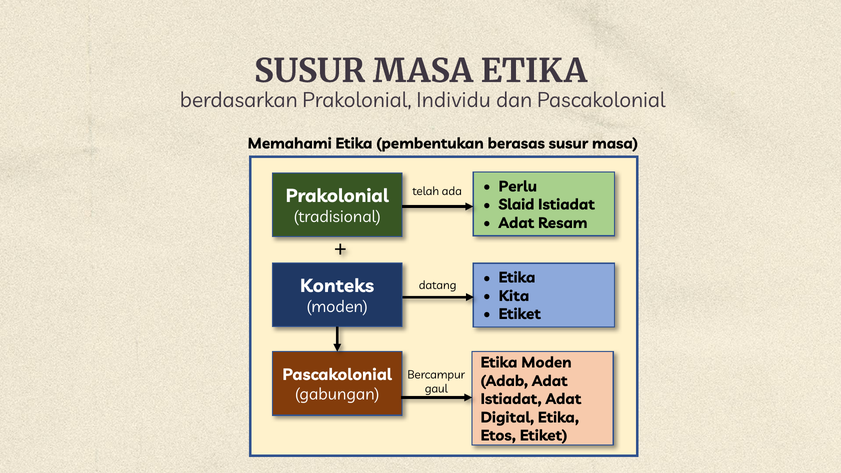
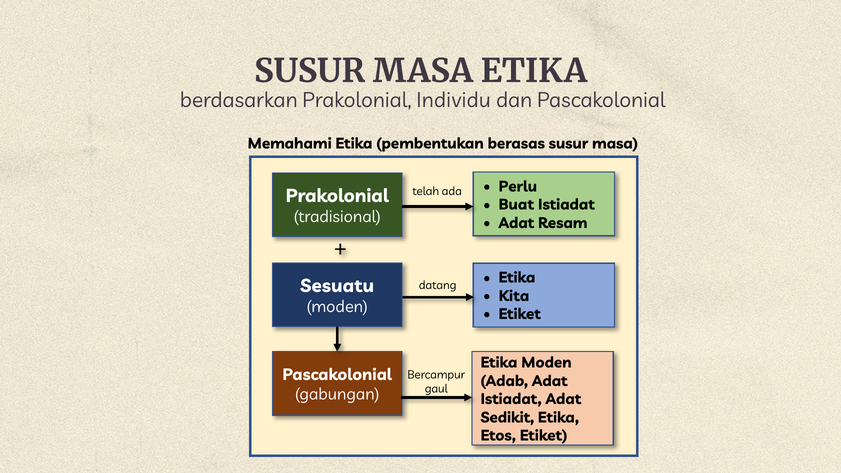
Slaid: Slaid -> Buat
Konteks: Konteks -> Sesuatu
Digital: Digital -> Sedikit
